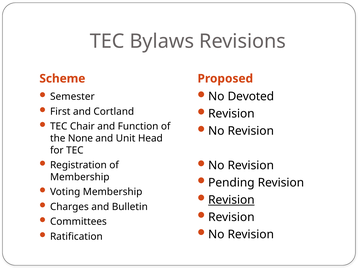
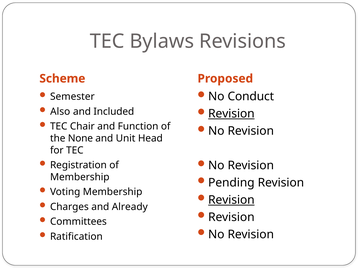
Devoted: Devoted -> Conduct
First: First -> Also
Cortland: Cortland -> Included
Revision at (231, 113) underline: none -> present
Bulletin: Bulletin -> Already
